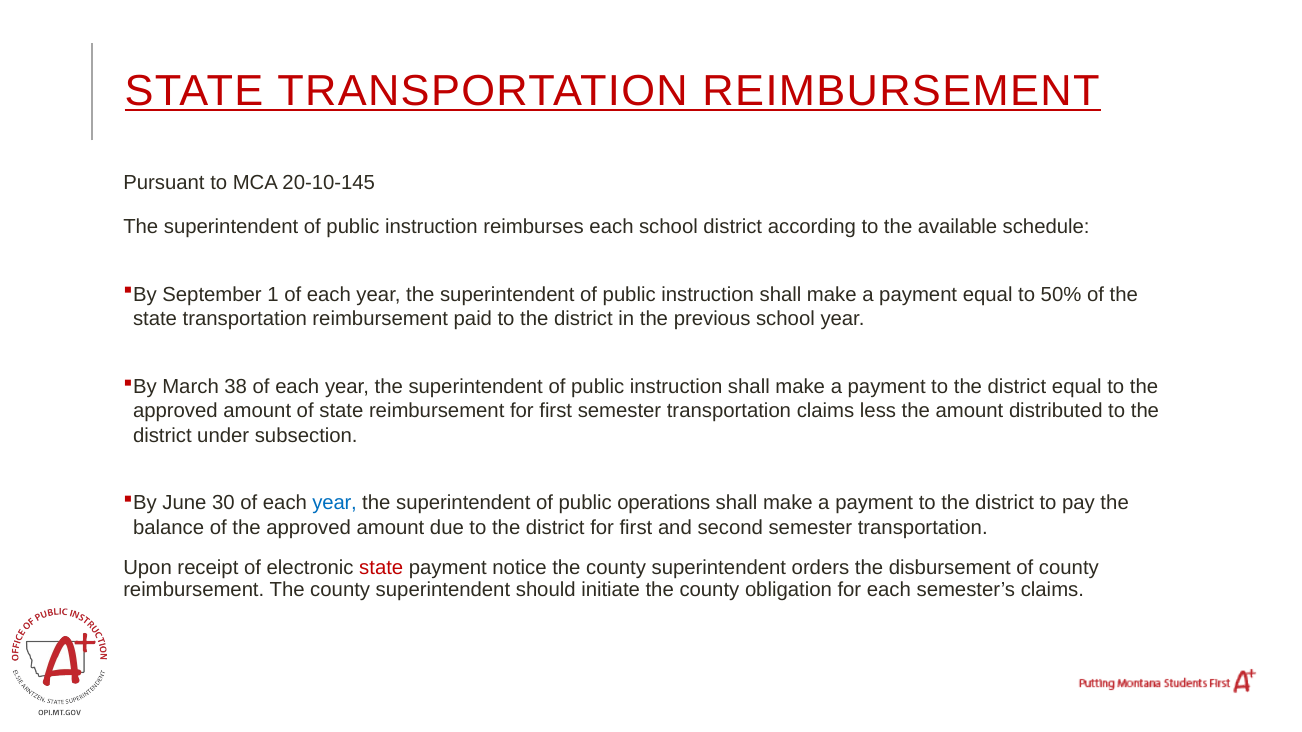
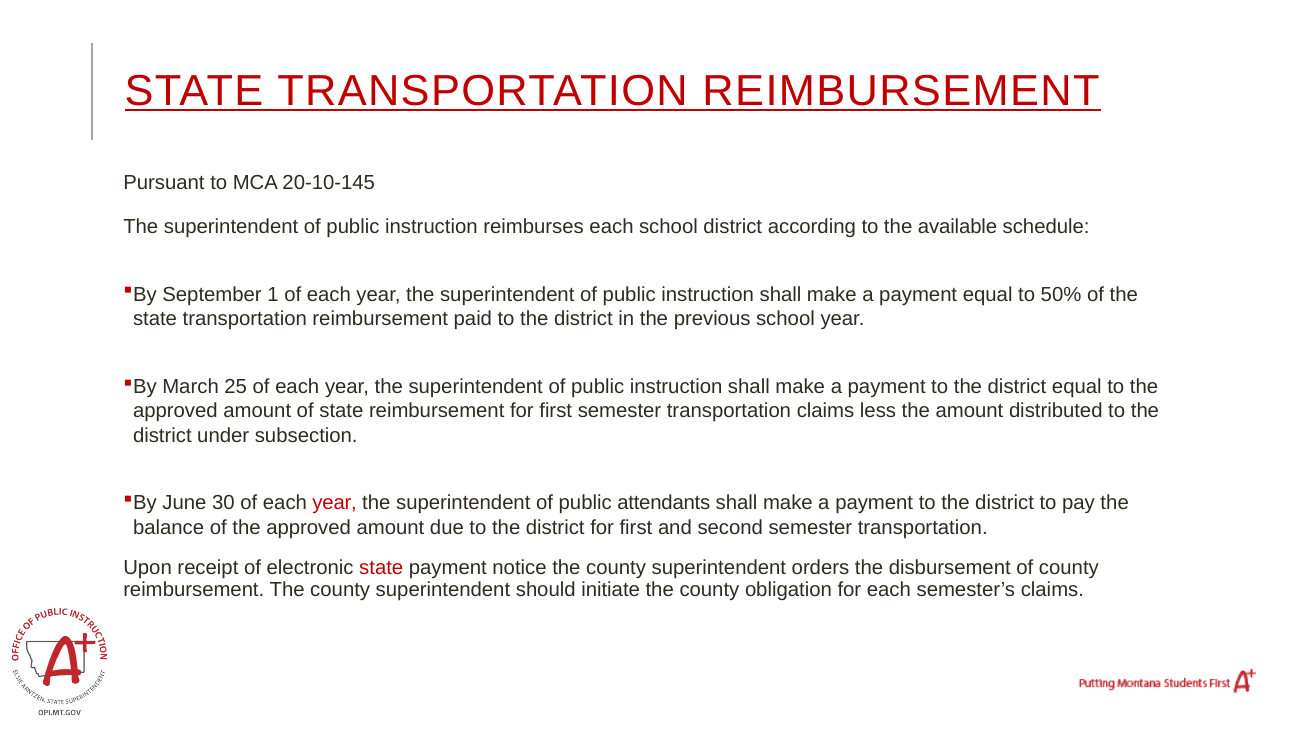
38: 38 -> 25
year at (335, 504) colour: blue -> red
operations: operations -> attendants
